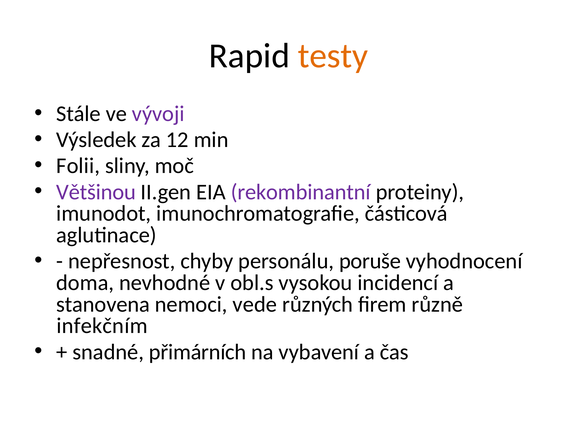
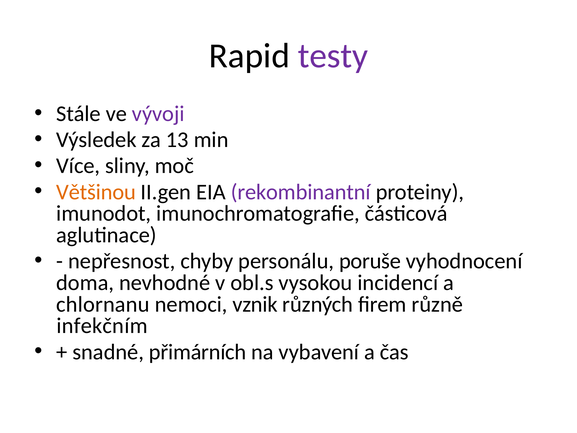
testy colour: orange -> purple
12: 12 -> 13
Folii: Folii -> Více
Většinou colour: purple -> orange
stanovena: stanovena -> chlornanu
vede: vede -> vznik
